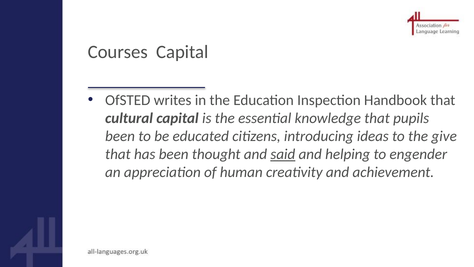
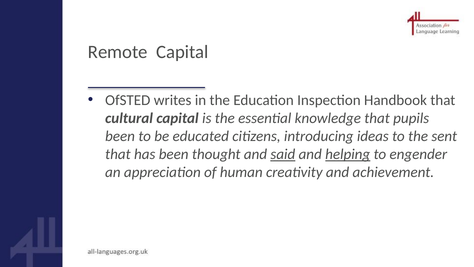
Courses: Courses -> Remote
give: give -> sent
helping underline: none -> present
